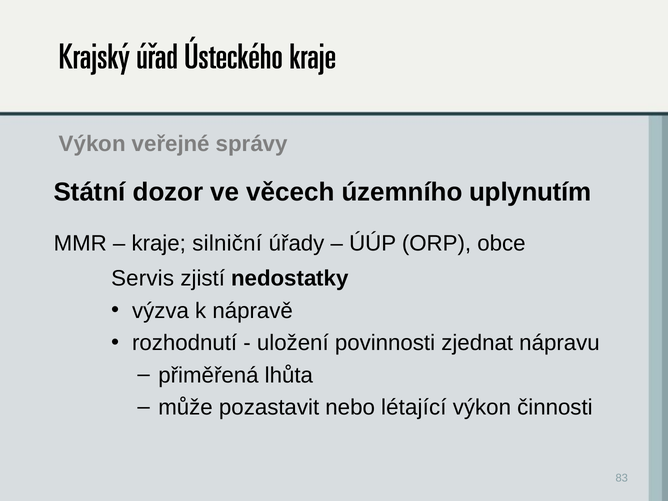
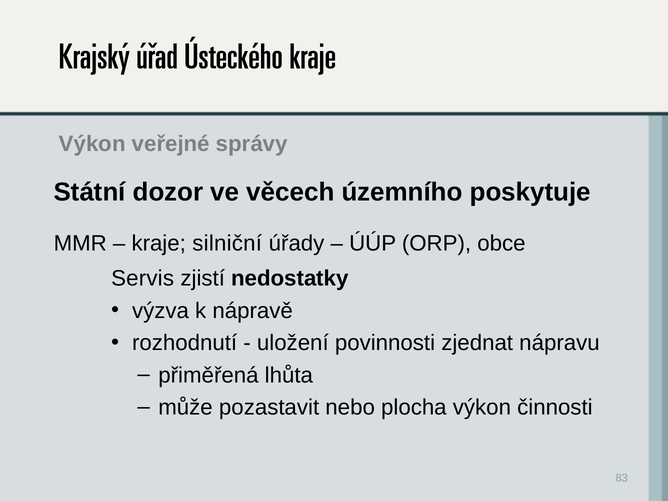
uplynutím: uplynutím -> poskytuje
létající: létající -> plocha
